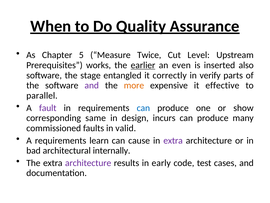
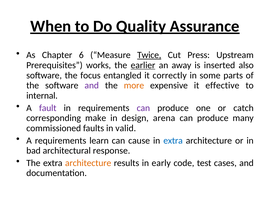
5: 5 -> 6
Twice underline: none -> present
Level: Level -> Press
even: even -> away
stage: stage -> focus
verify: verify -> some
parallel: parallel -> internal
can at (143, 108) colour: blue -> purple
show: show -> catch
same: same -> make
incurs: incurs -> arena
extra at (173, 140) colour: purple -> blue
internally: internally -> response
architecture at (88, 163) colour: purple -> orange
